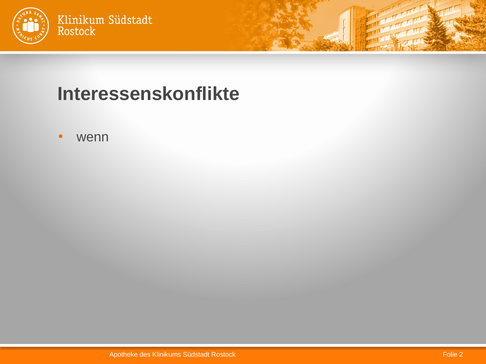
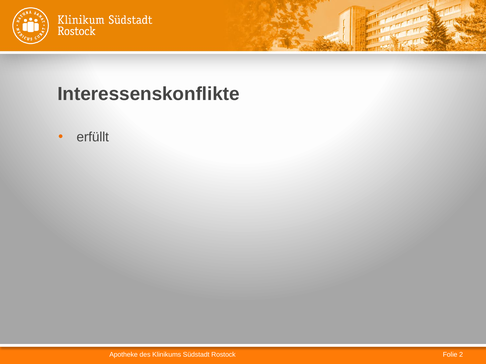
wenn: wenn -> erfüllt
